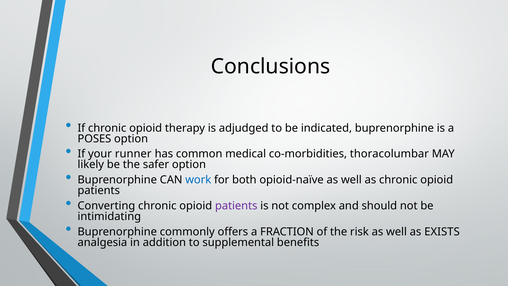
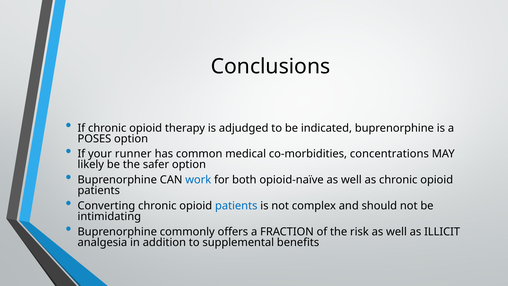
thoracolumbar: thoracolumbar -> concentrations
patients at (236, 206) colour: purple -> blue
EXISTS: EXISTS -> ILLICIT
